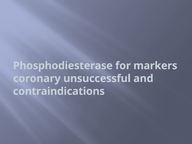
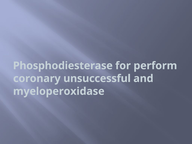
markers: markers -> perform
contraindications: contraindications -> myeloperoxidase
